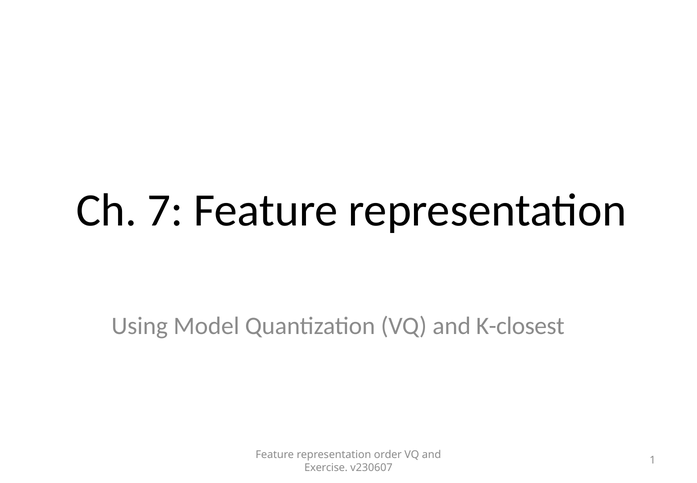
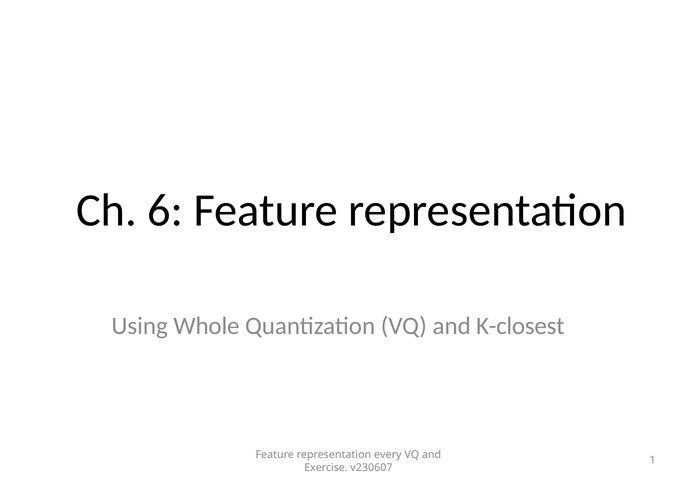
7: 7 -> 6
Model: Model -> Whole
order: order -> every
